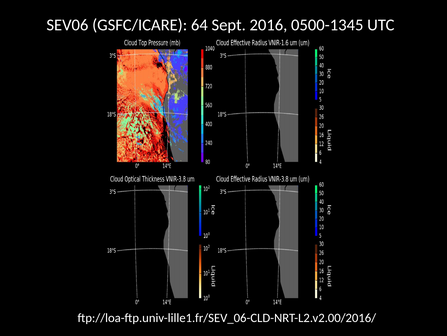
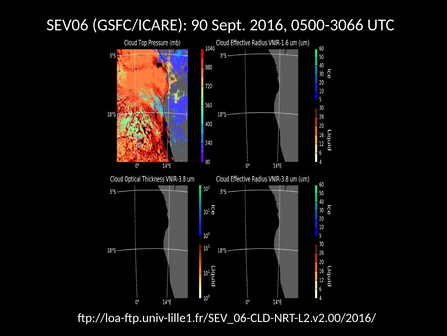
64: 64 -> 90
0500-1345: 0500-1345 -> 0500-3066
